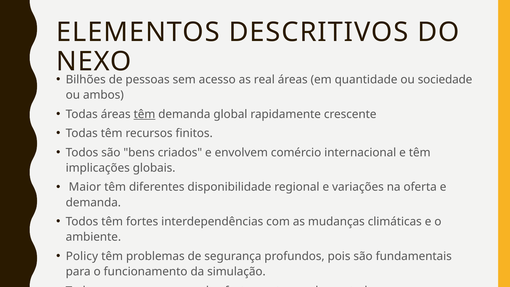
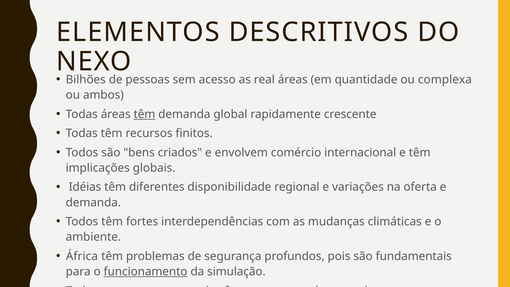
sociedade: sociedade -> complexa
Maior: Maior -> Idéias
Policy: Policy -> África
funcionamento underline: none -> present
